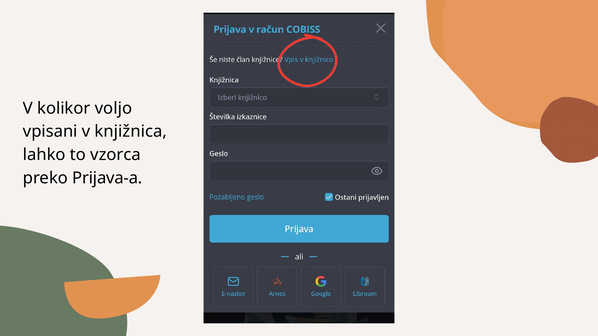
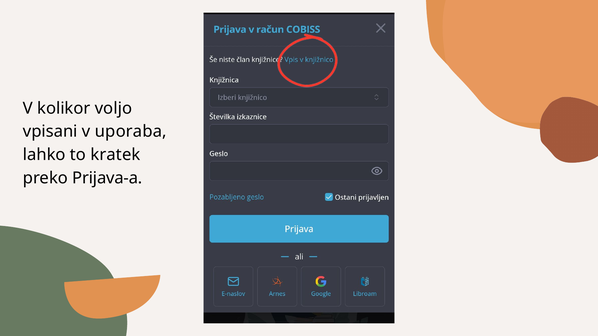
knjižnica: knjižnica -> uporaba
vzorca: vzorca -> kratek
